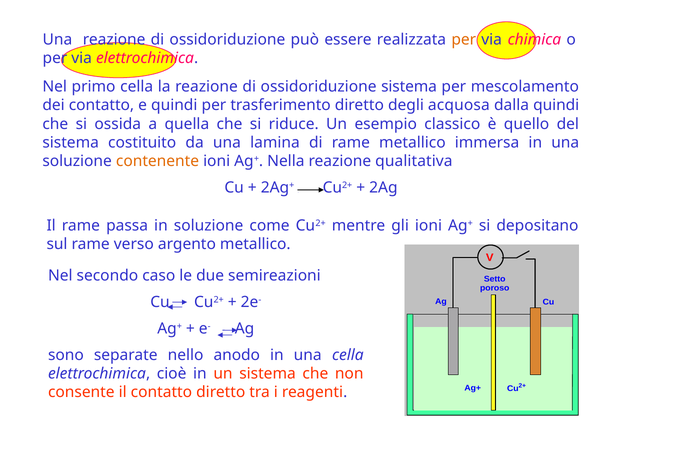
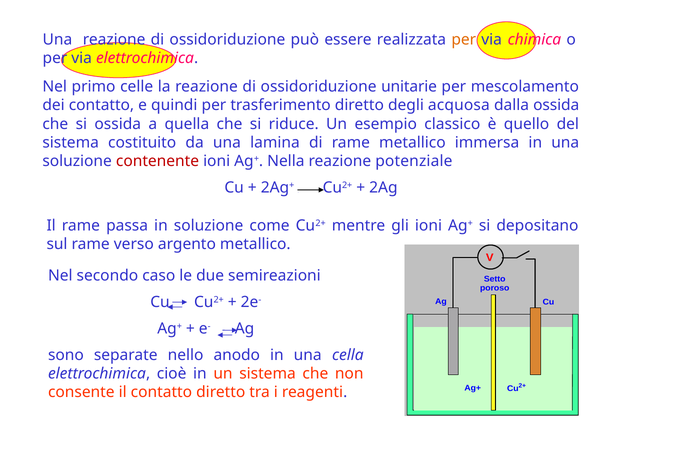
primo cella: cella -> celle
ossidoriduzione sistema: sistema -> unitarie
dalla quindi: quindi -> ossida
contenente colour: orange -> red
qualitativa: qualitativa -> potenziale
